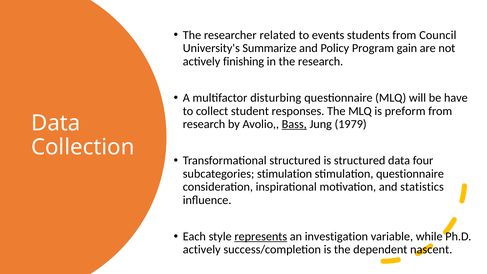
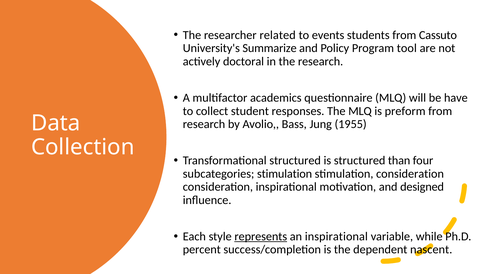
Council: Council -> Cassuto
gain: gain -> tool
finishing: finishing -> doctoral
disturbing: disturbing -> academics
Bass underline: present -> none
1979: 1979 -> 1955
structured data: data -> than
stimulation questionnaire: questionnaire -> consideration
statistics: statistics -> designed
an investigation: investigation -> inspirational
actively at (202, 250): actively -> percent
